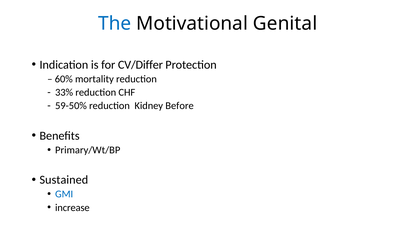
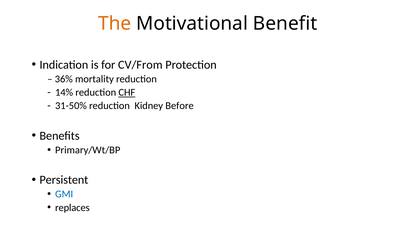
The colour: blue -> orange
Genital: Genital -> Benefit
CV/Differ: CV/Differ -> CV/From
60%: 60% -> 36%
33%: 33% -> 14%
CHF underline: none -> present
59-50%: 59-50% -> 31-50%
Sustained: Sustained -> Persistent
increase: increase -> replaces
